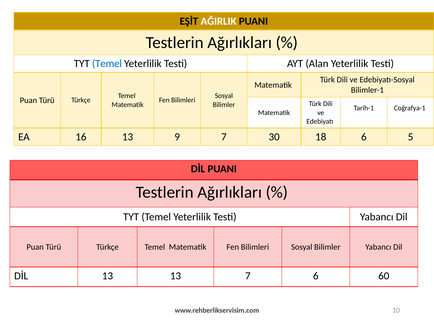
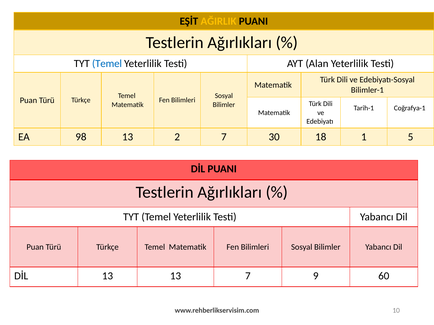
AĞIRLIK colour: white -> yellow
16: 16 -> 98
9: 9 -> 2
18 6: 6 -> 1
7 6: 6 -> 9
